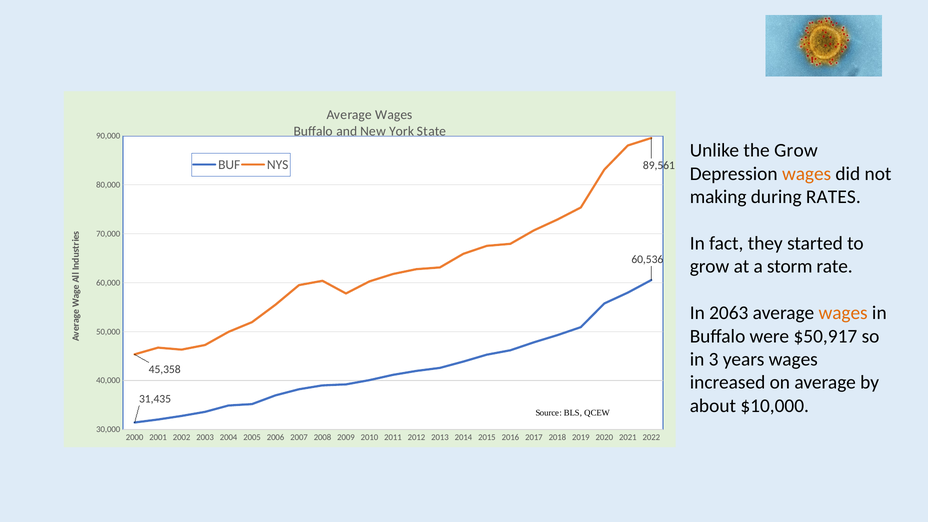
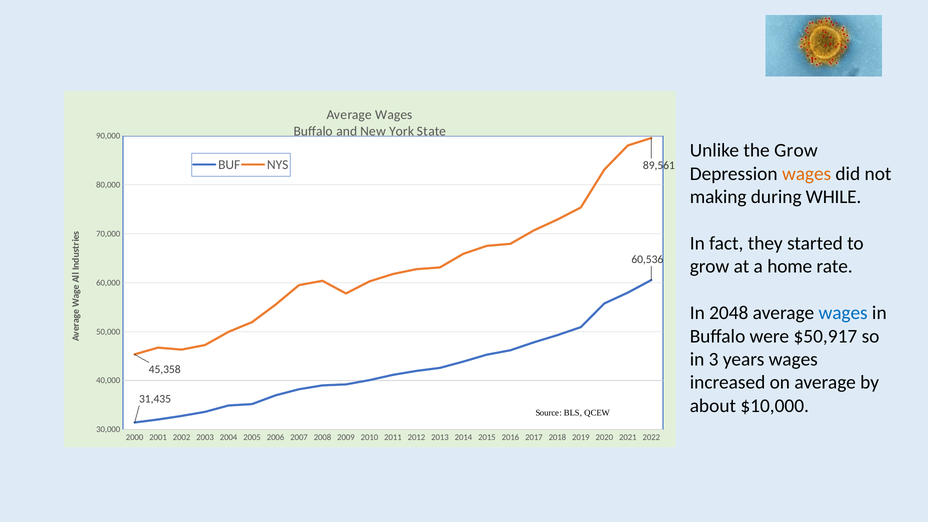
RATES: RATES -> WHILE
storm: storm -> home
2063: 2063 -> 2048
wages at (843, 313) colour: orange -> blue
